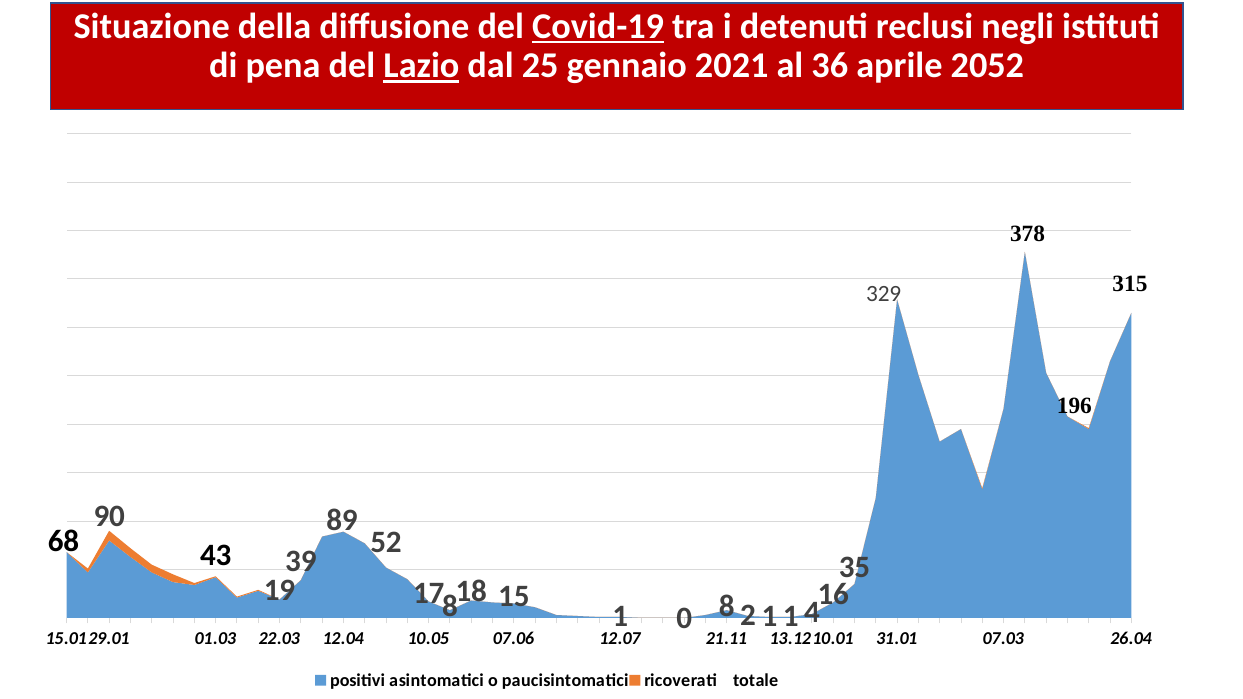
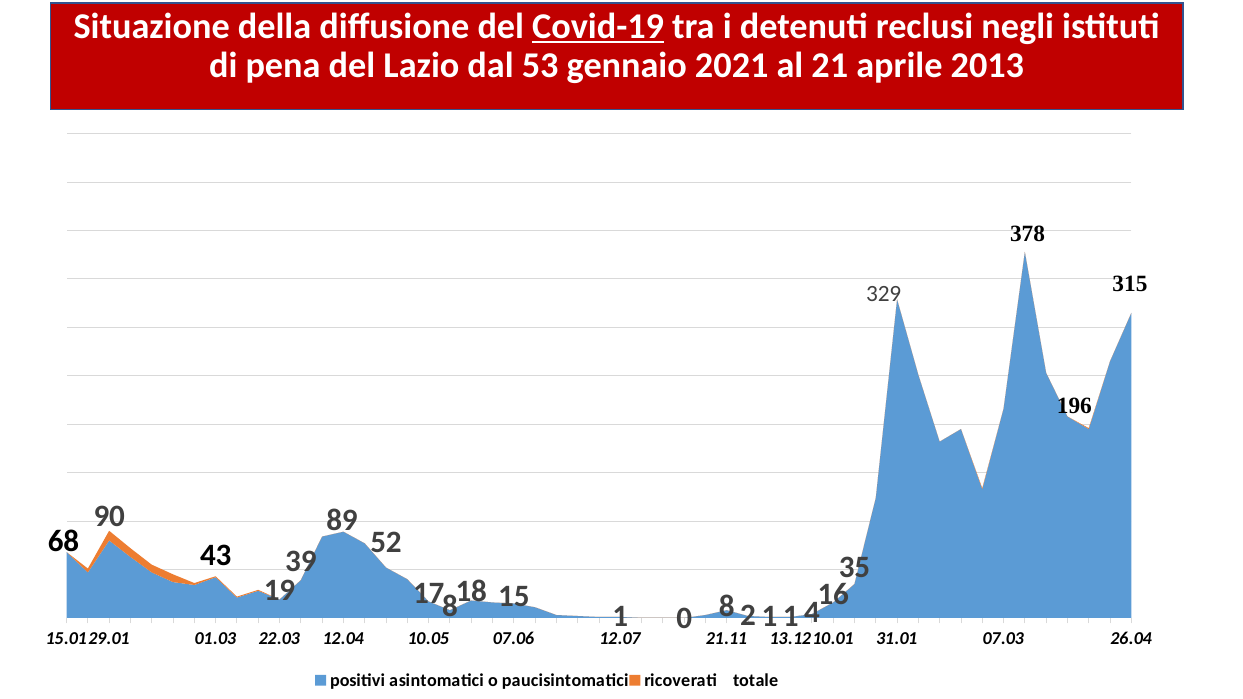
Lazio underline: present -> none
25: 25 -> 53
36: 36 -> 21
2052: 2052 -> 2013
